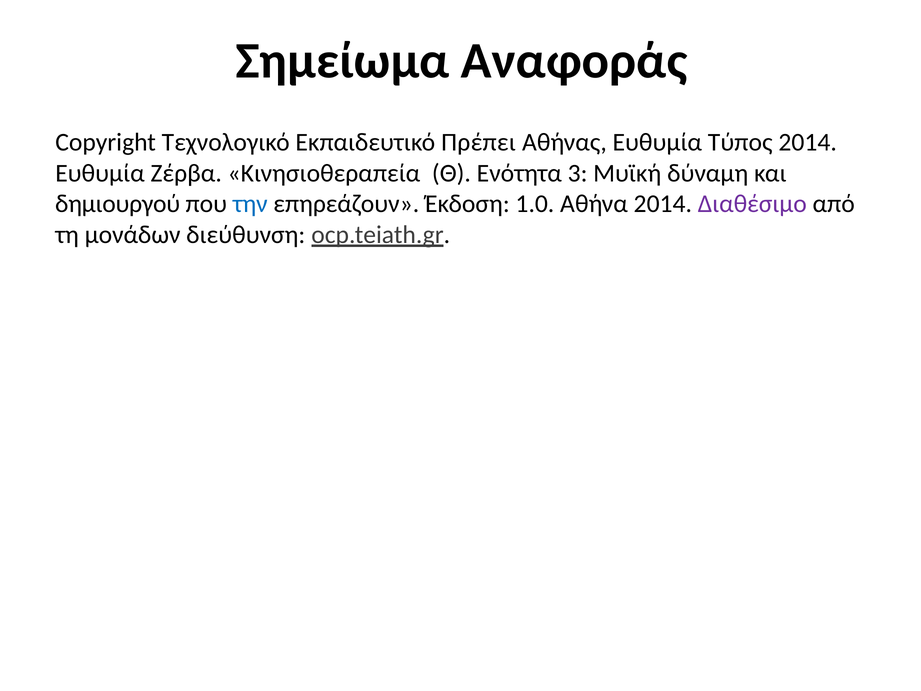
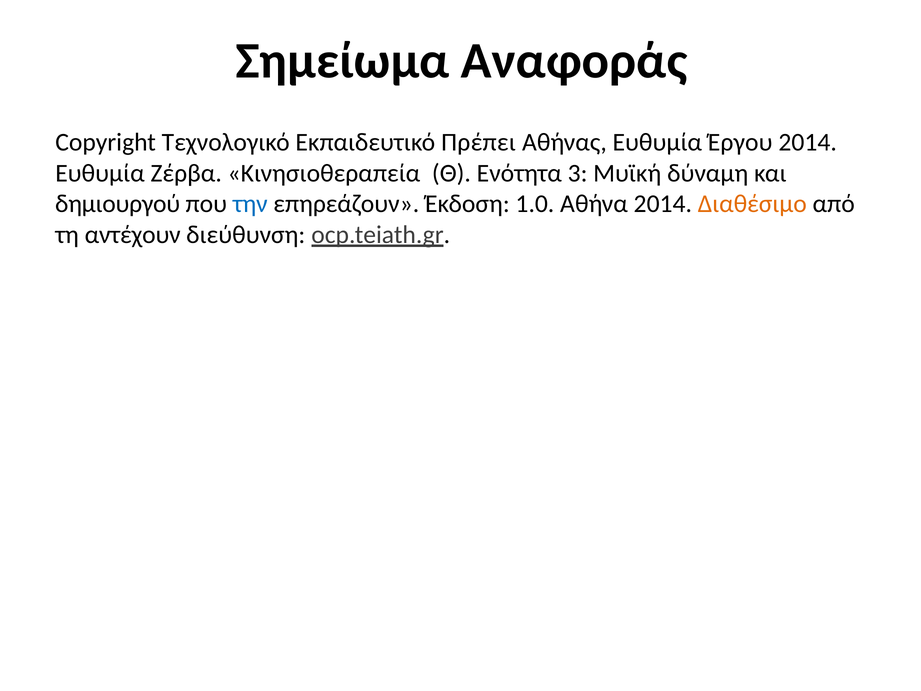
Τύπος: Τύπος -> Έργου
Διαθέσιμο colour: purple -> orange
μονάδων: μονάδων -> αντέχουν
